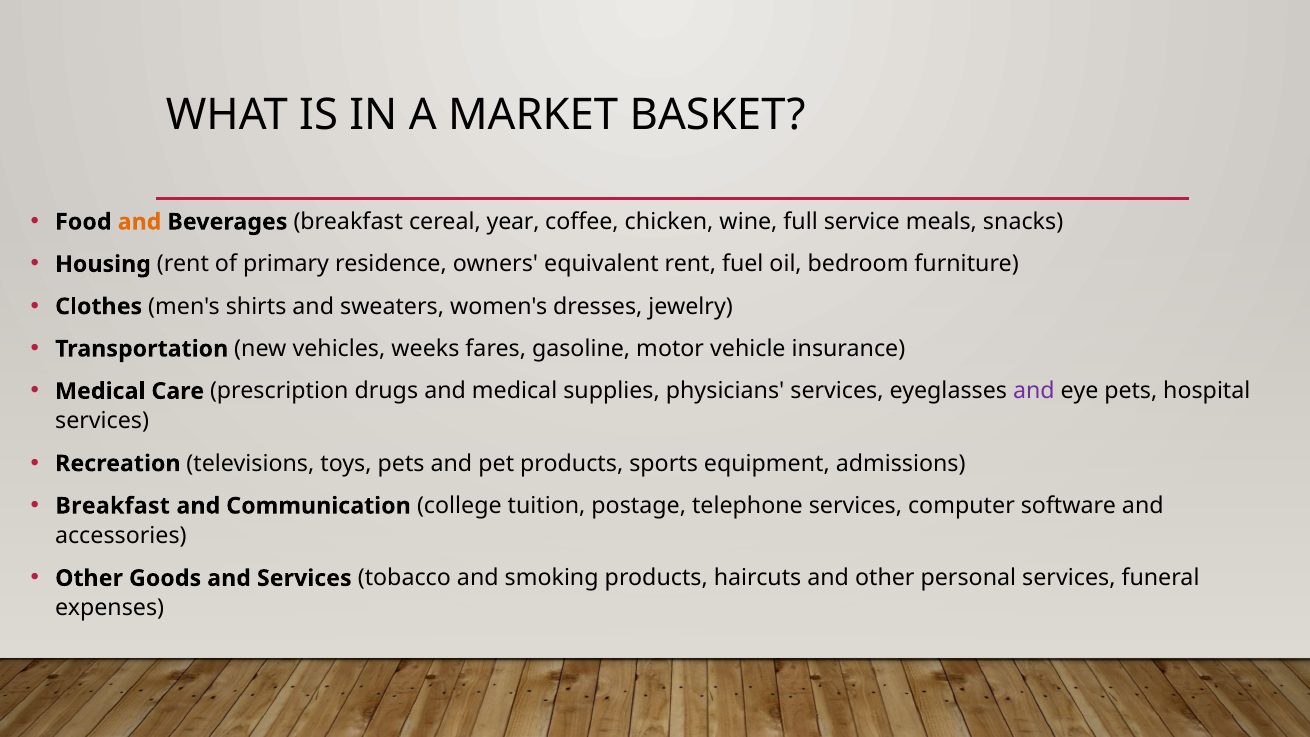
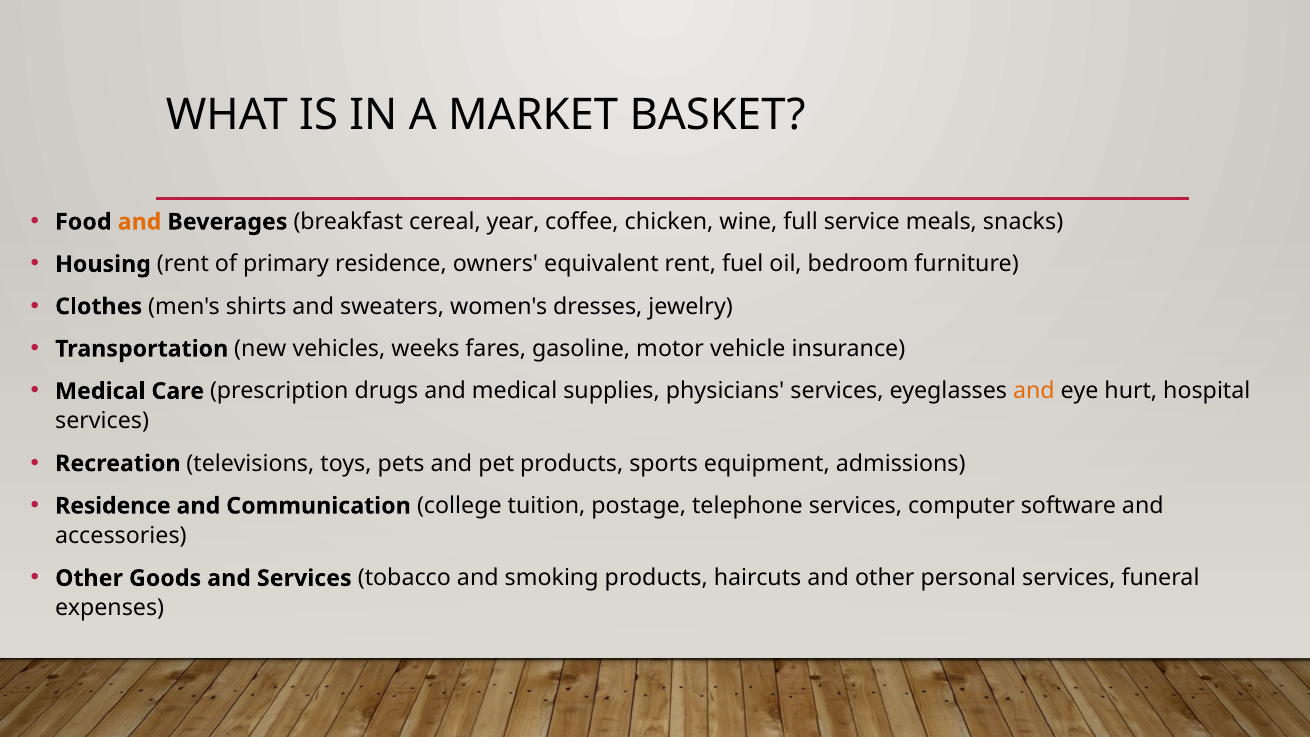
and at (1034, 391) colour: purple -> orange
eye pets: pets -> hurt
Breakfast at (113, 506): Breakfast -> Residence
